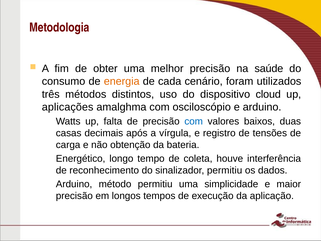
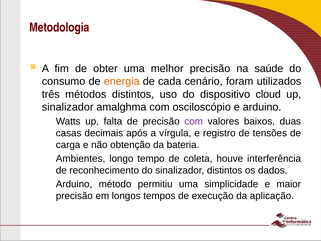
aplicações at (68, 107): aplicações -> sinalizador
com at (194, 121) colour: blue -> purple
Energético: Energético -> Ambientes
sinalizador permitiu: permitiu -> distintos
